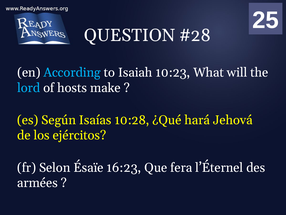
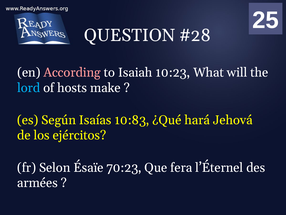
According colour: light blue -> pink
10:28: 10:28 -> 10:83
16:23: 16:23 -> 70:23
